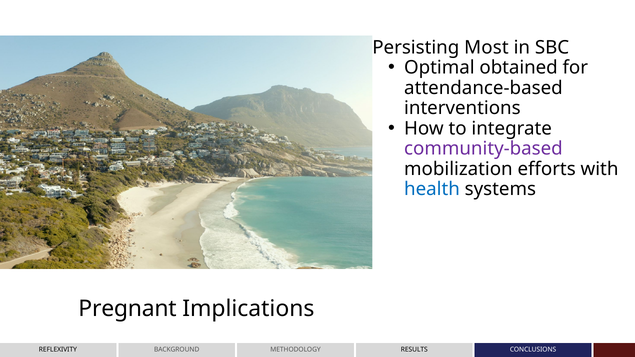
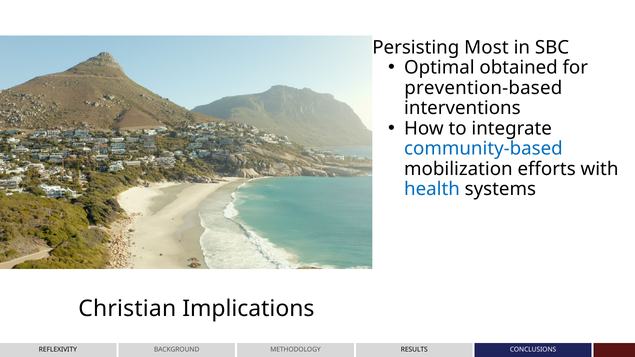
attendance-based: attendance-based -> prevention-based
community-based colour: purple -> blue
Pregnant: Pregnant -> Christian
